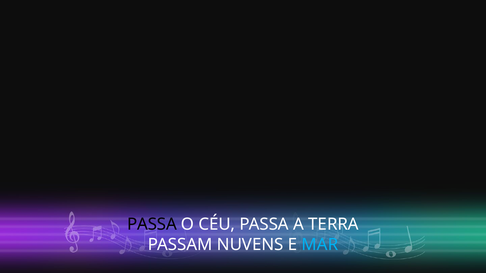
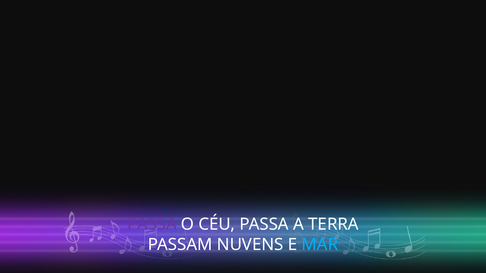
PASSA at (152, 225) colour: black -> purple
